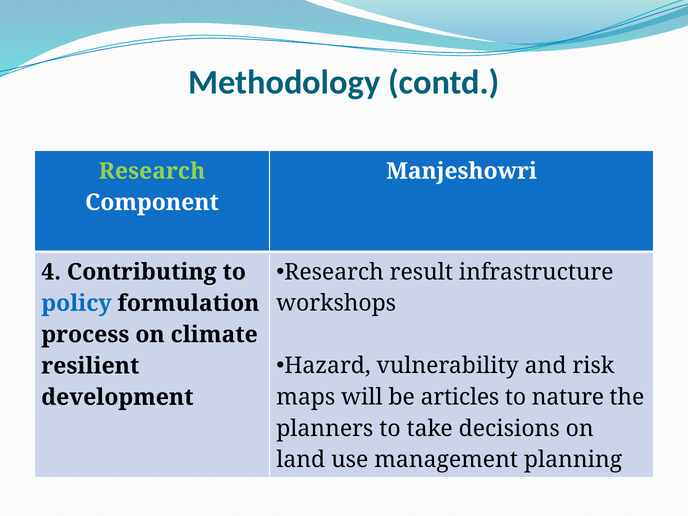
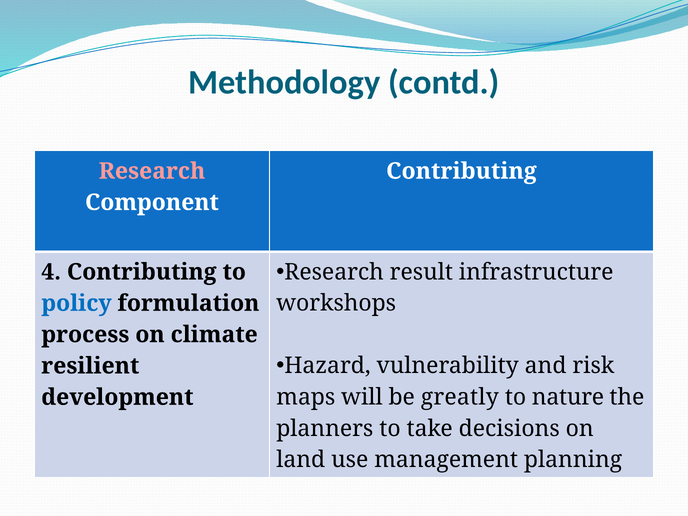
Research at (152, 171) colour: light green -> pink
Manjeshowri at (462, 171): Manjeshowri -> Contributing
articles: articles -> greatly
